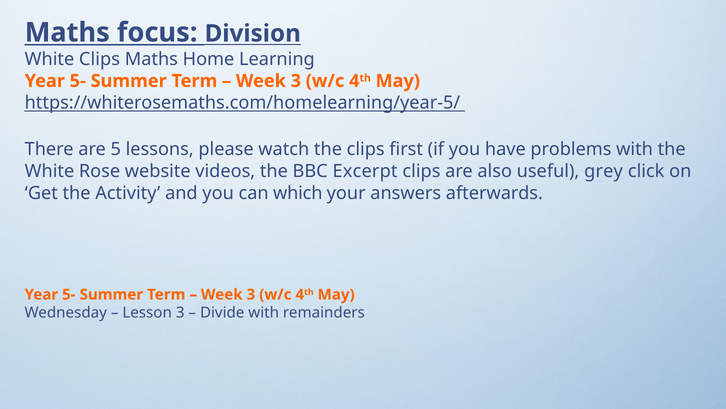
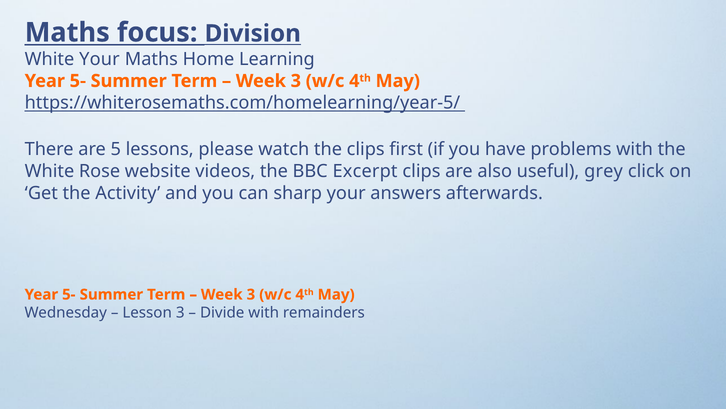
White Clips: Clips -> Your
which: which -> sharp
